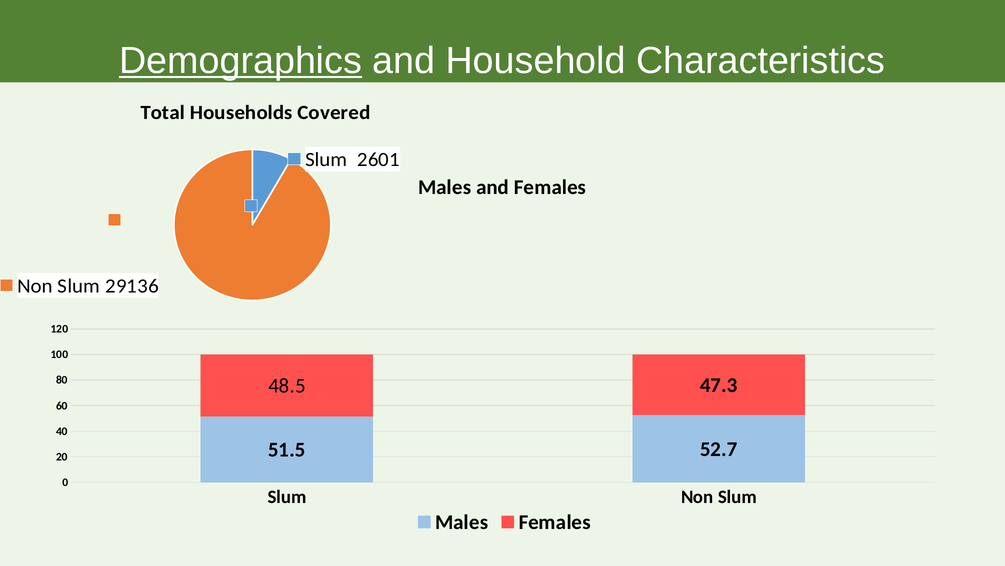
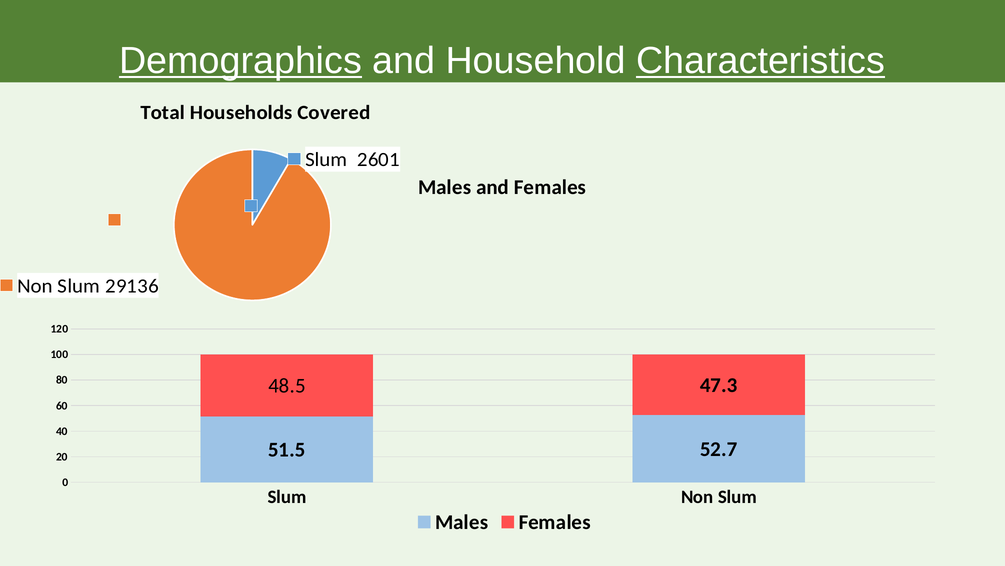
Characteristics underline: none -> present
